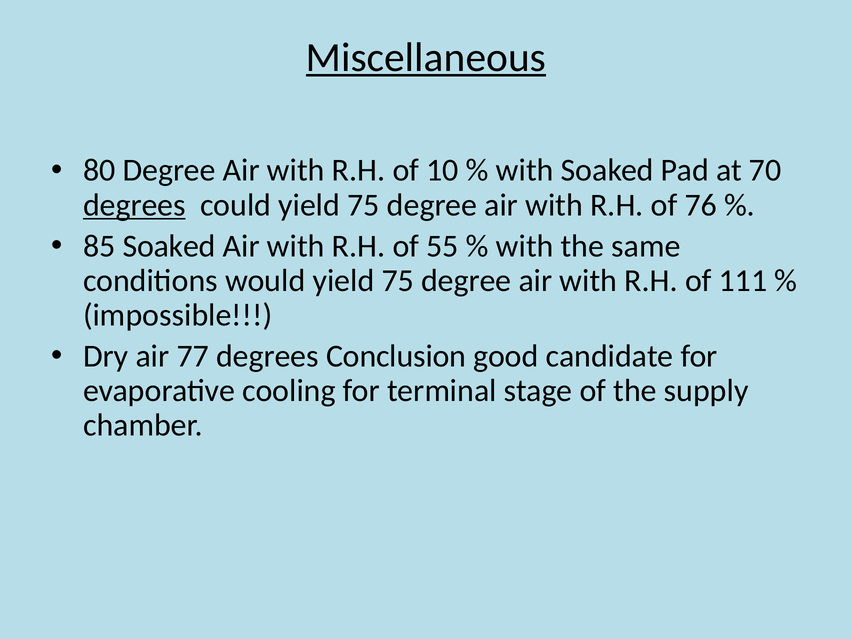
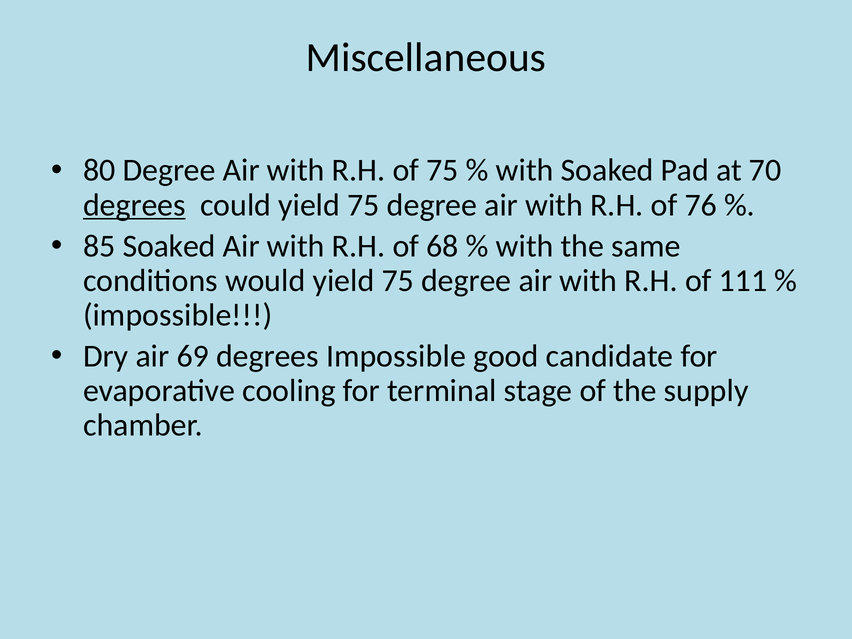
Miscellaneous underline: present -> none
of 10: 10 -> 75
55: 55 -> 68
77: 77 -> 69
degrees Conclusion: Conclusion -> Impossible
